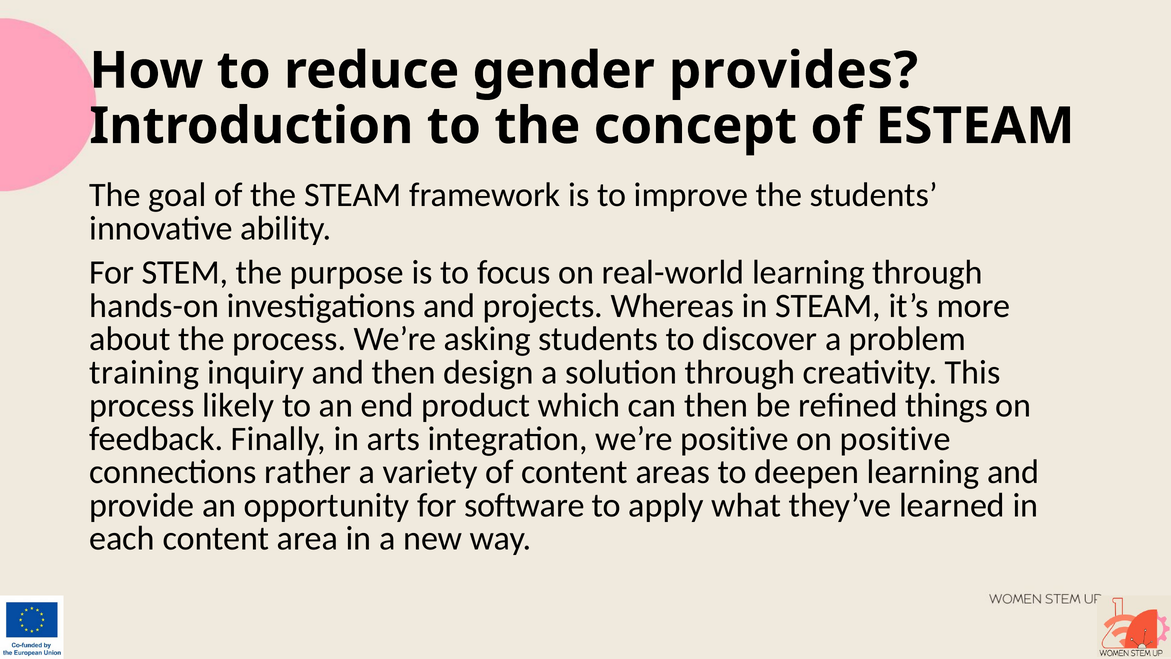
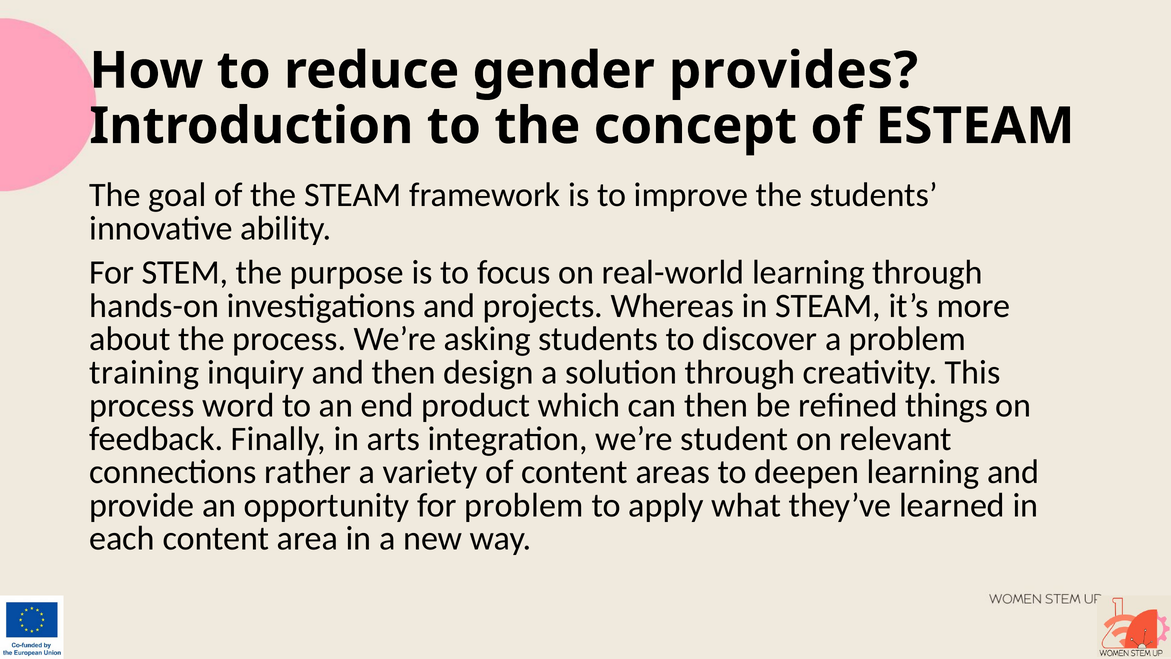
likely: likely -> word
we’re positive: positive -> student
on positive: positive -> relevant
for software: software -> problem
